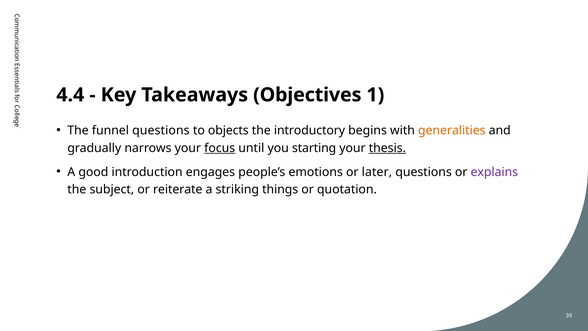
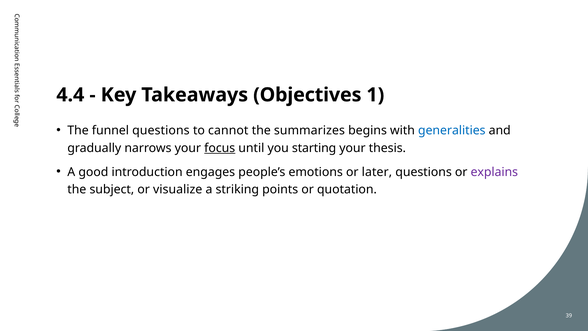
objects: objects -> cannot
introductory: introductory -> summarizes
generalities colour: orange -> blue
thesis underline: present -> none
reiterate: reiterate -> visualize
things: things -> points
